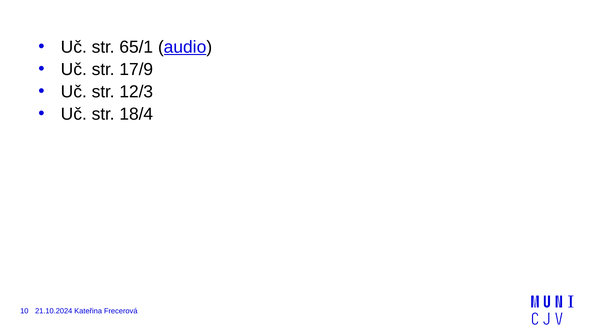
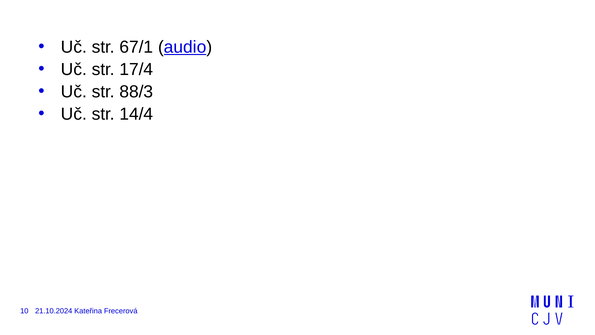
65/1: 65/1 -> 67/1
17/9: 17/9 -> 17/4
12/3: 12/3 -> 88/3
18/4: 18/4 -> 14/4
